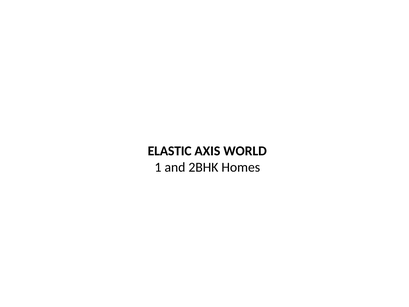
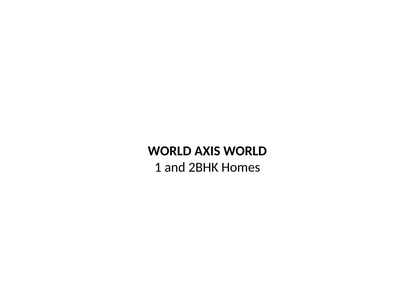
ELASTIC at (170, 151): ELASTIC -> WORLD
